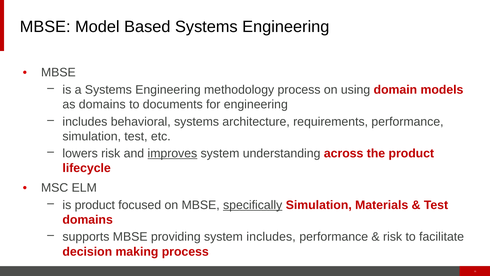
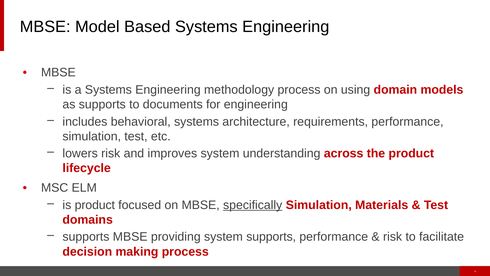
as domains: domains -> supports
improves underline: present -> none
system includes: includes -> supports
